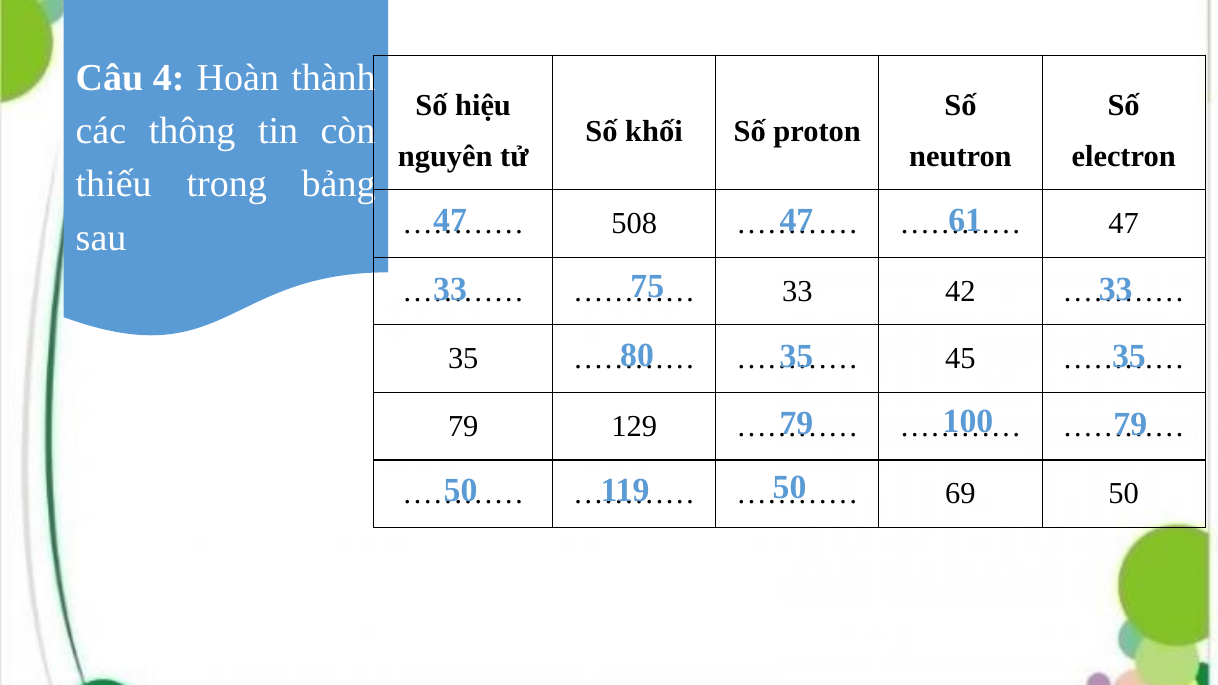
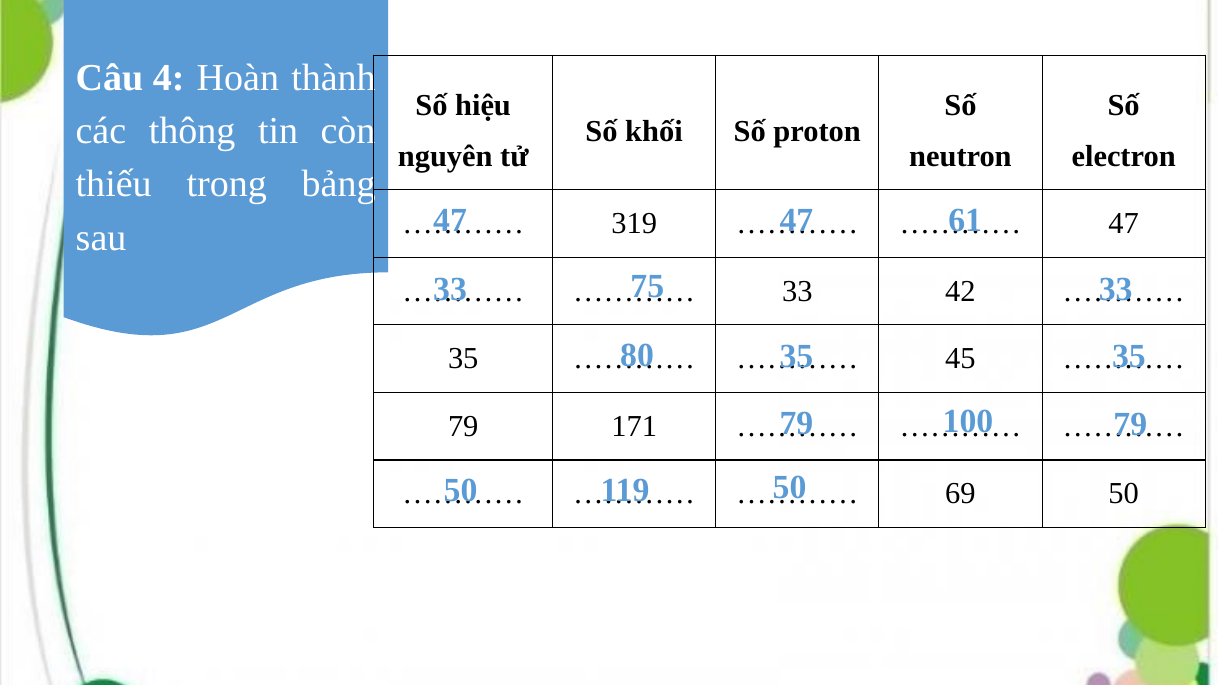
508: 508 -> 319
129: 129 -> 171
